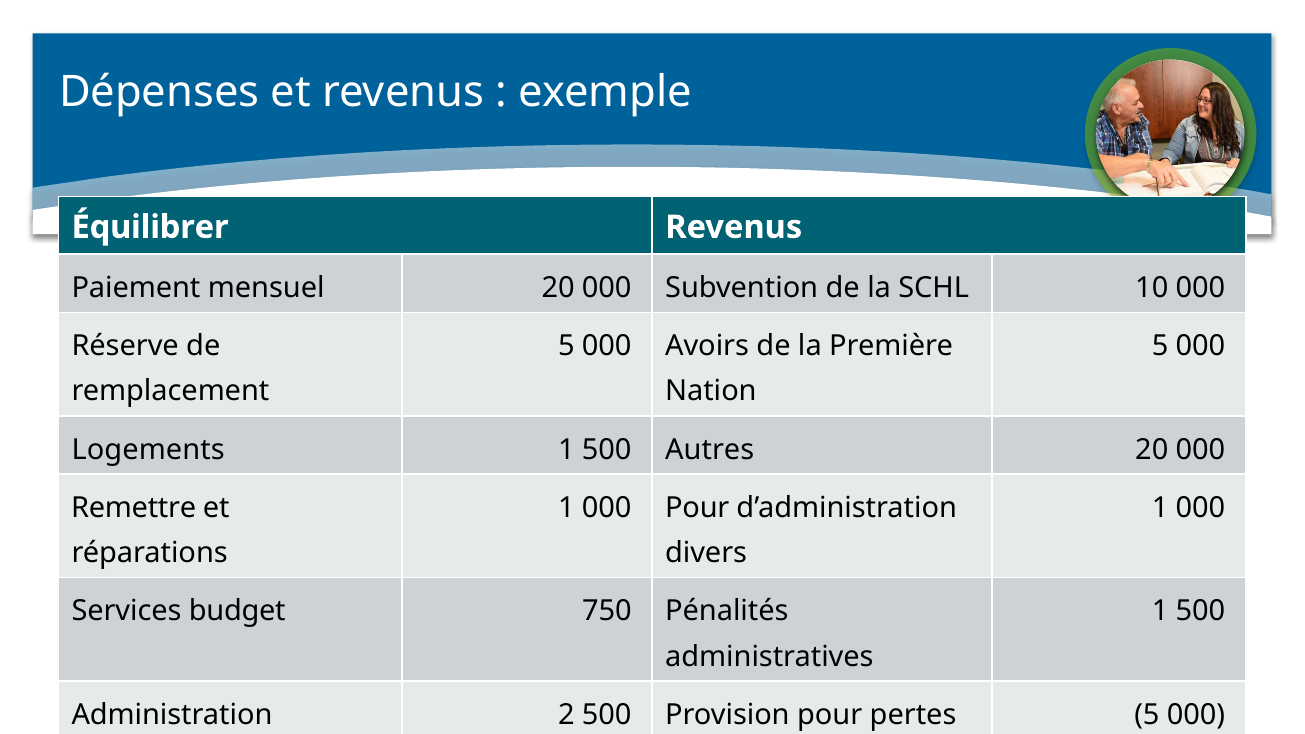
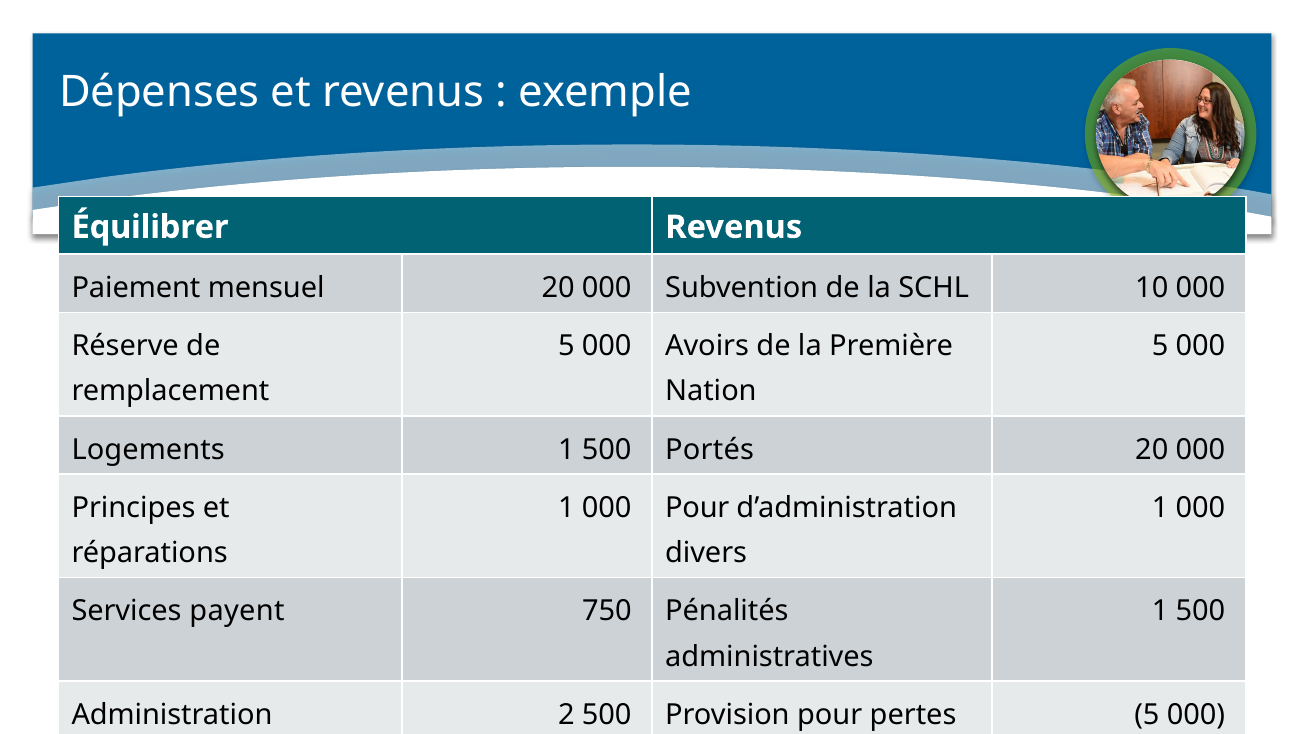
Autres: Autres -> Portés
Remettre: Remettre -> Principes
budget: budget -> payent
